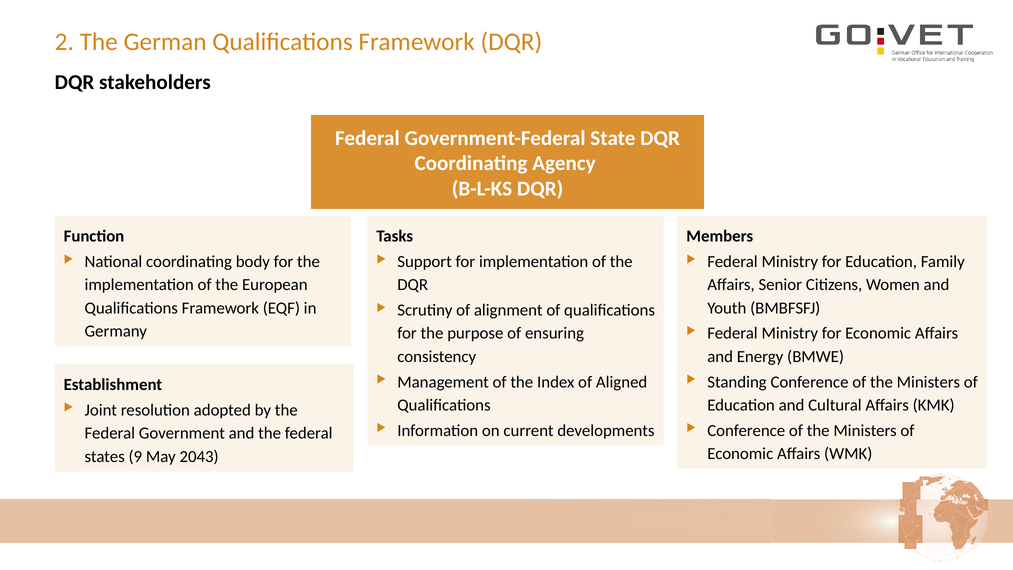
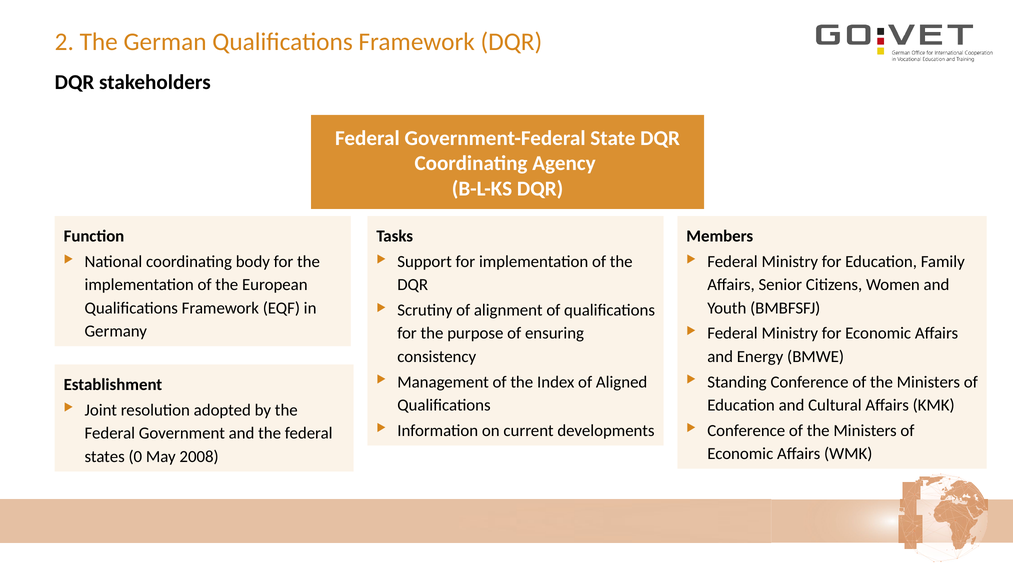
9: 9 -> 0
2043: 2043 -> 2008
